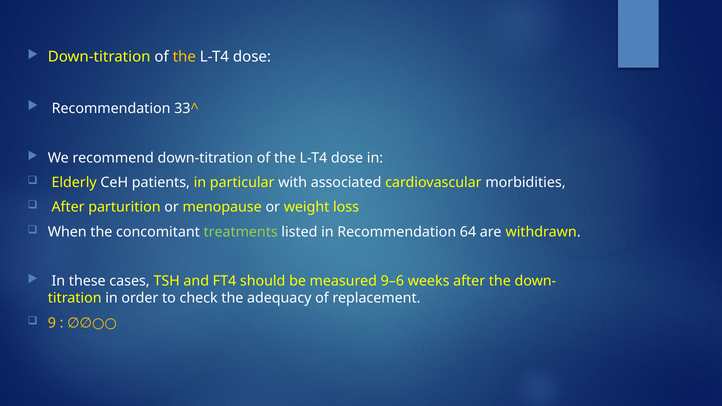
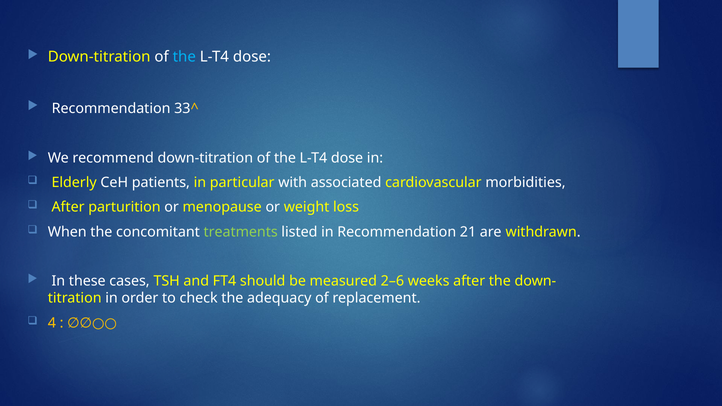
the at (184, 57) colour: yellow -> light blue
64: 64 -> 21
9–6: 9–6 -> 2–6
9: 9 -> 4
